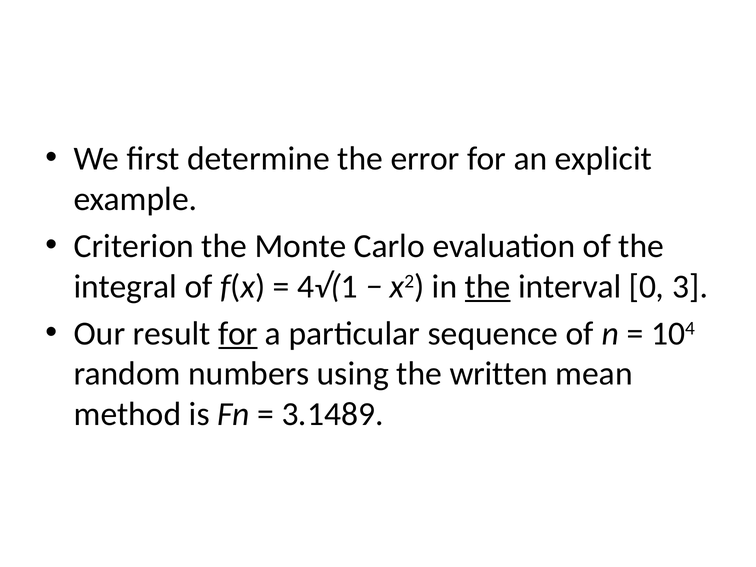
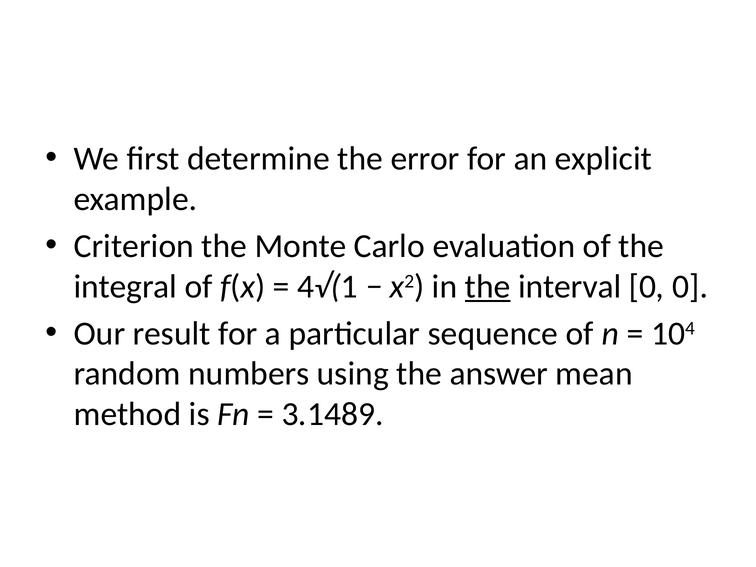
0 3: 3 -> 0
for at (238, 334) underline: present -> none
written: written -> answer
